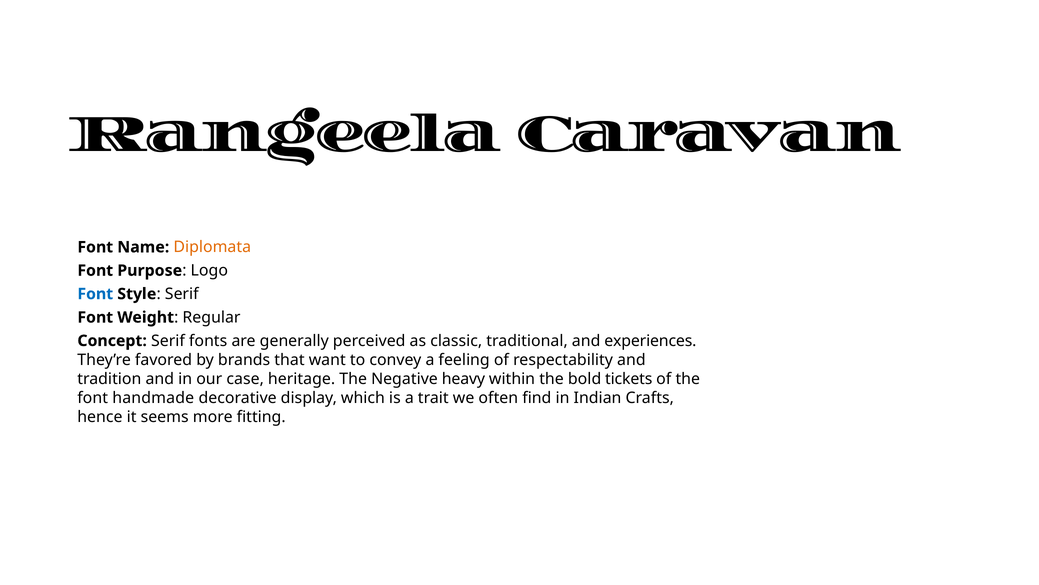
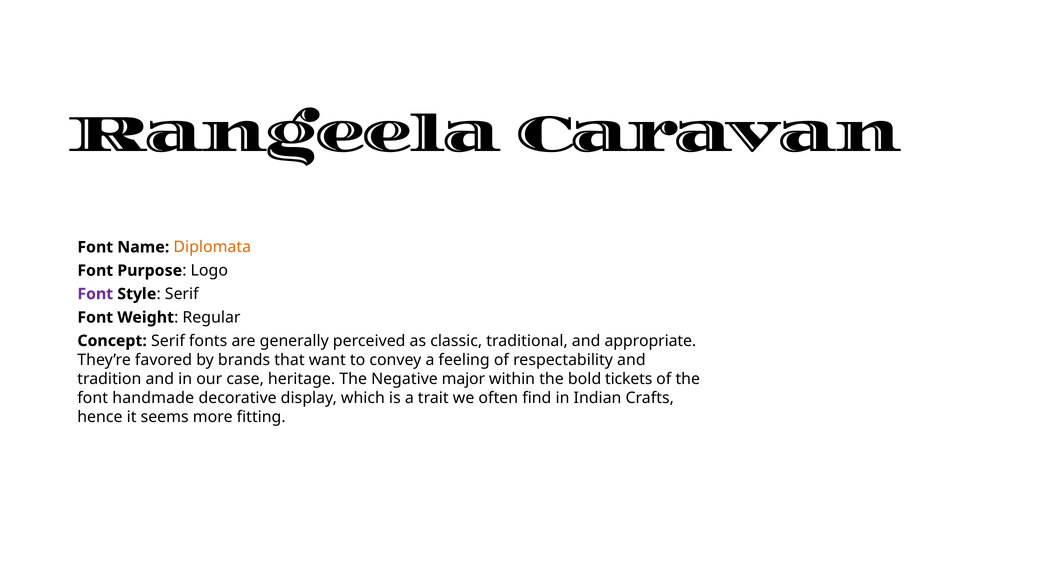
Font at (95, 294) colour: blue -> purple
experiences: experiences -> appropriate
heavy: heavy -> major
